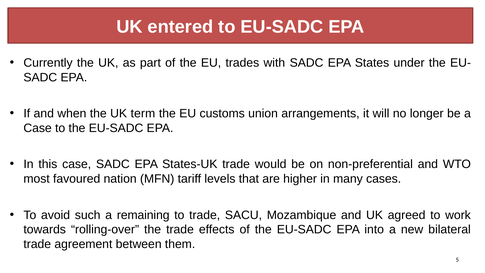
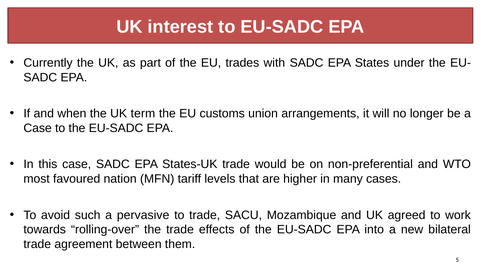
entered: entered -> interest
remaining: remaining -> pervasive
